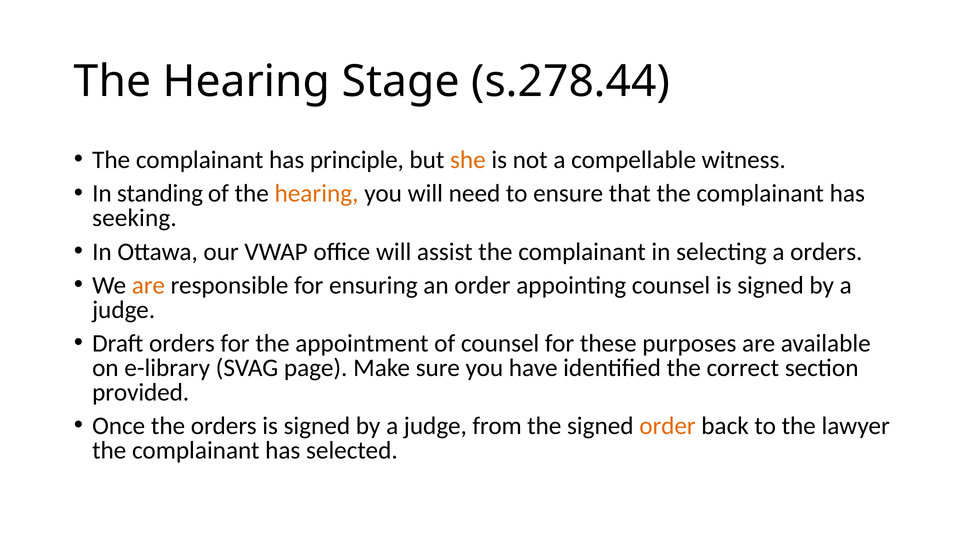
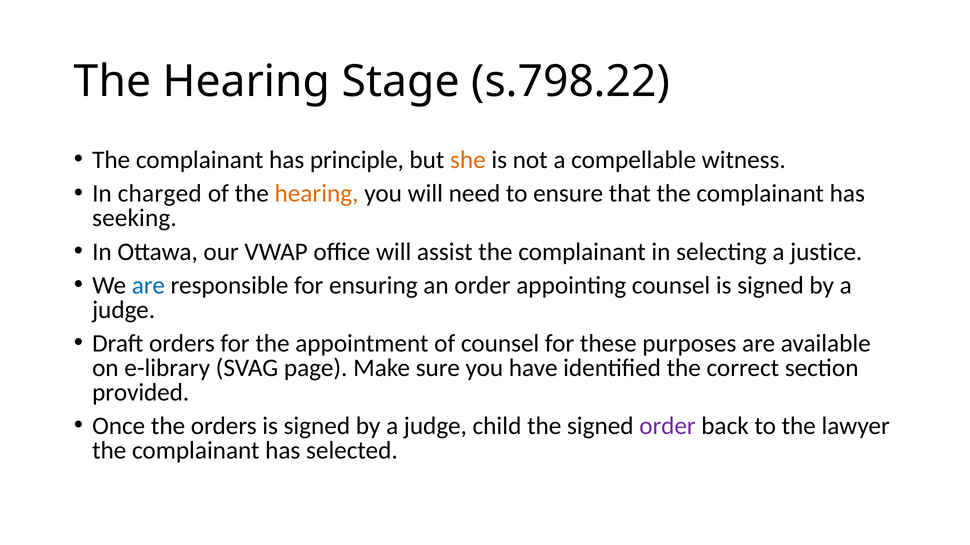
s.278.44: s.278.44 -> s.798.22
standing: standing -> charged
a orders: orders -> justice
are at (148, 286) colour: orange -> blue
from: from -> child
order at (667, 426) colour: orange -> purple
